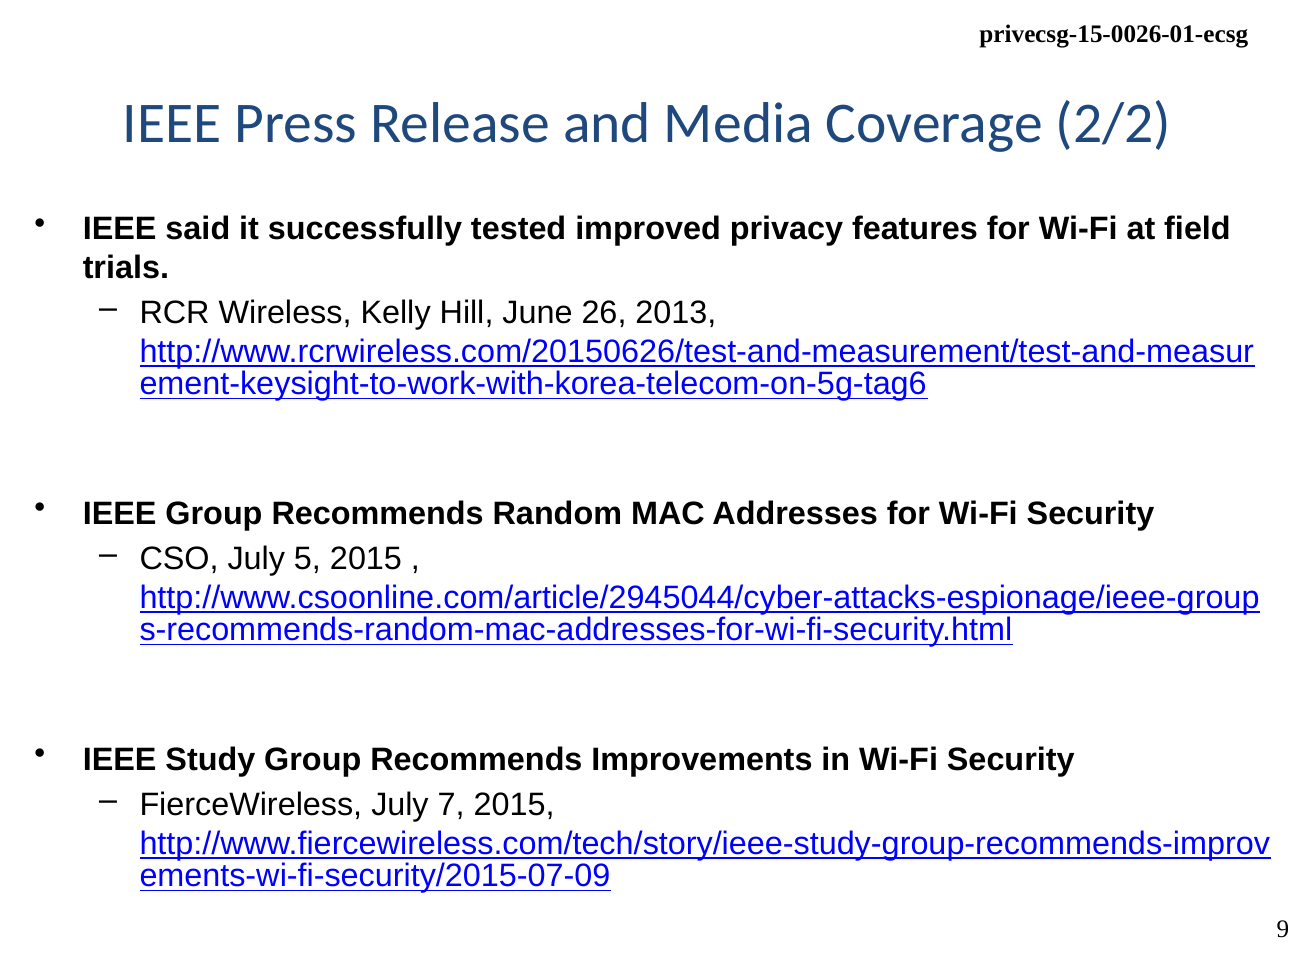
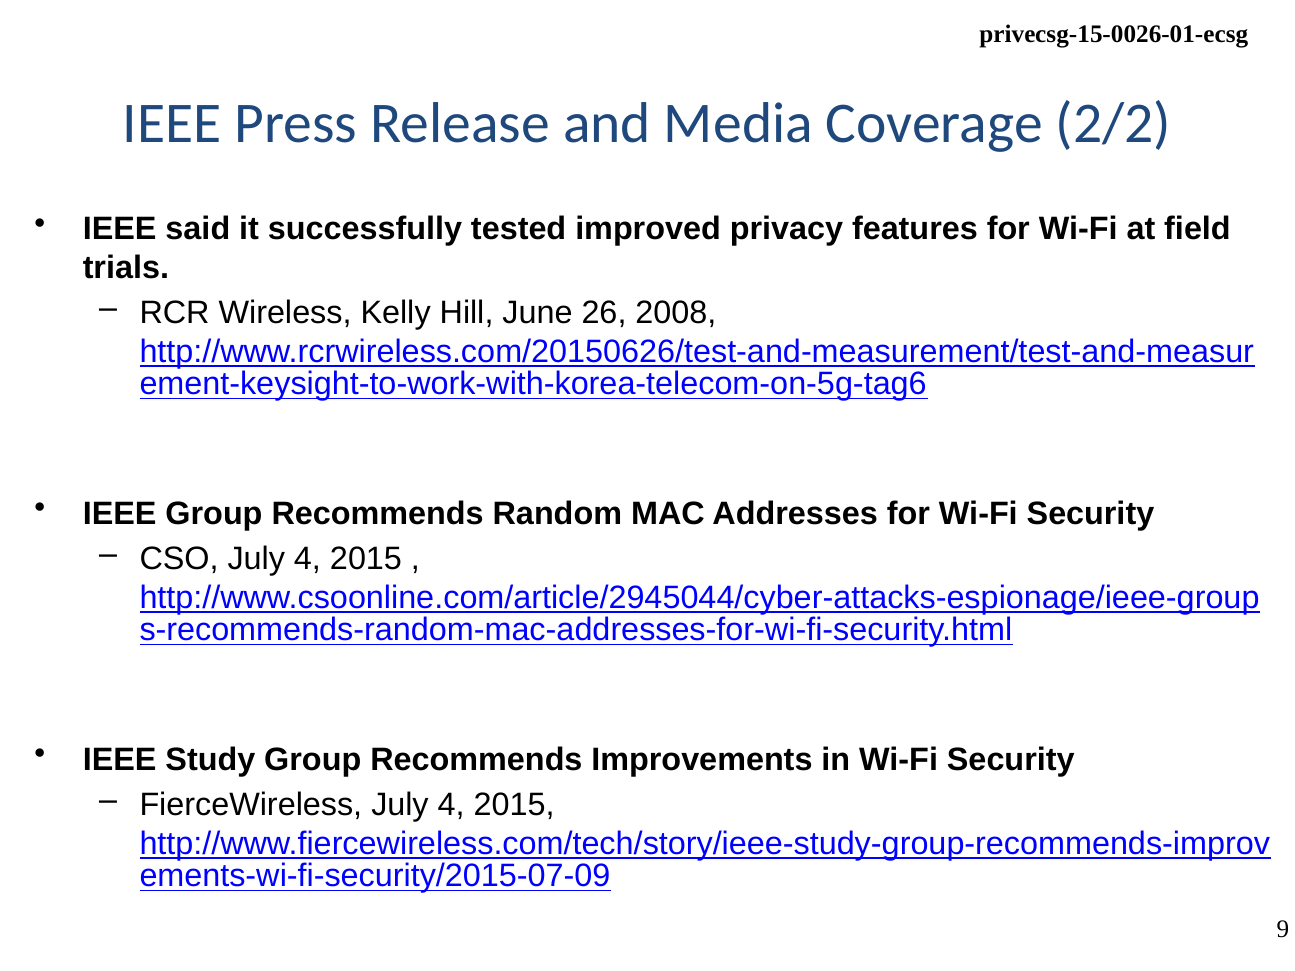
2013: 2013 -> 2008
CSO July 5: 5 -> 4
FierceWireless July 7: 7 -> 4
